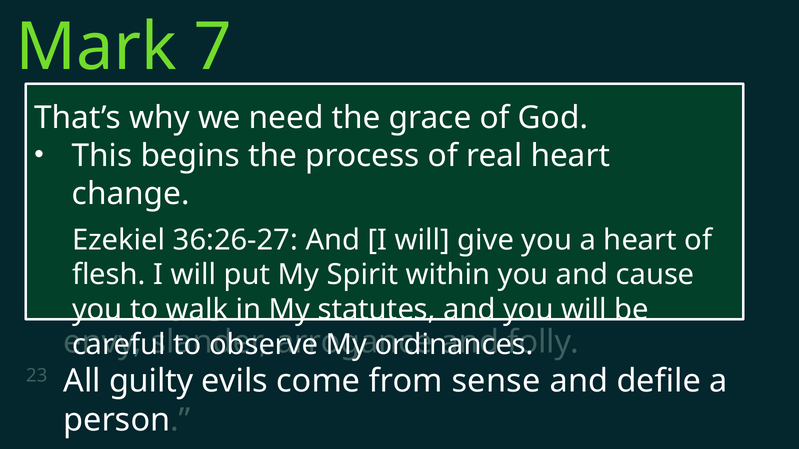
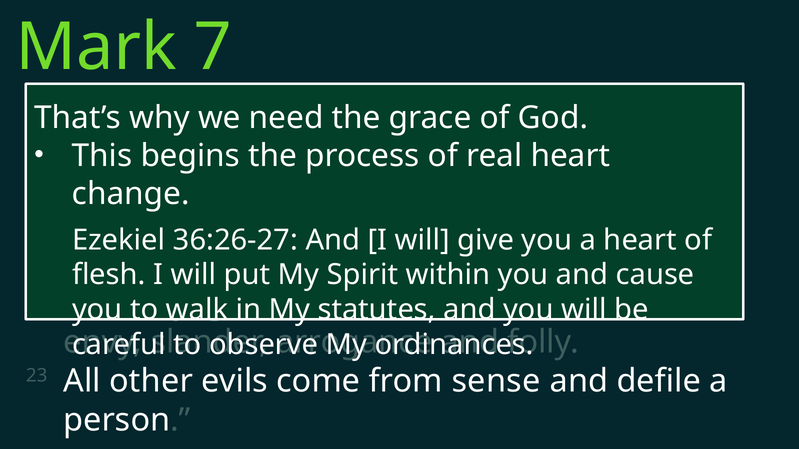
guilty: guilty -> other
